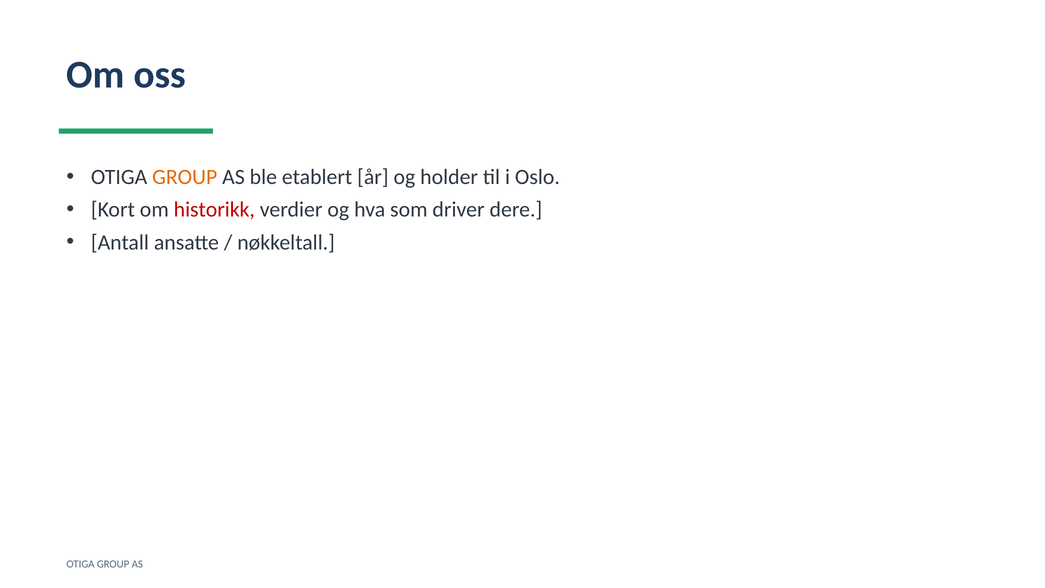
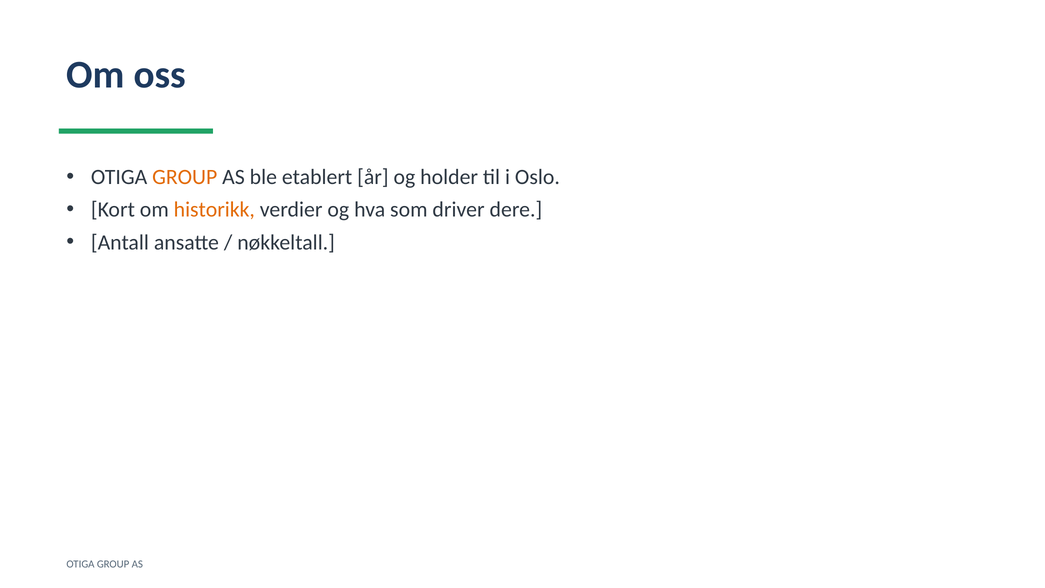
historikk colour: red -> orange
